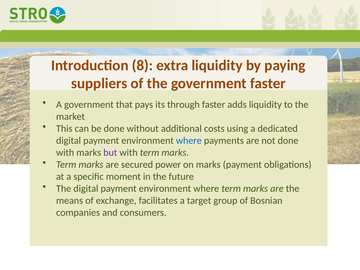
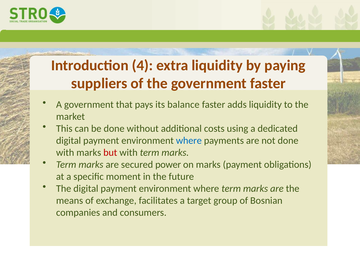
8: 8 -> 4
through: through -> balance
but colour: purple -> red
